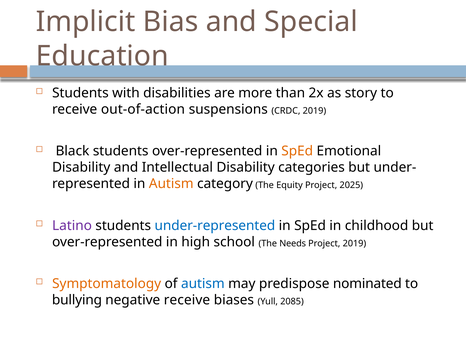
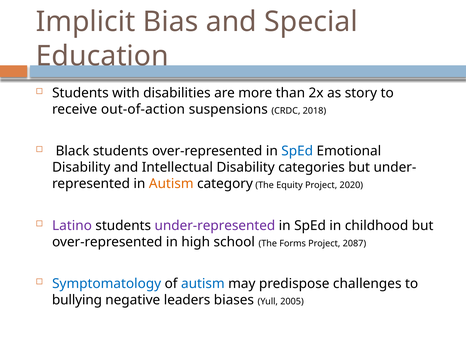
CRDC 2019: 2019 -> 2018
SpEd at (297, 151) colour: orange -> blue
2025: 2025 -> 2020
under-represented colour: blue -> purple
Needs: Needs -> Forms
Project 2019: 2019 -> 2087
Symptomatology colour: orange -> blue
nominated: nominated -> challenges
negative receive: receive -> leaders
2085: 2085 -> 2005
